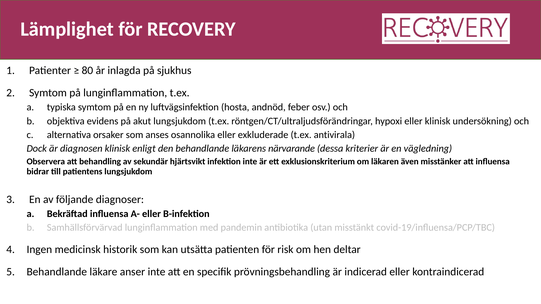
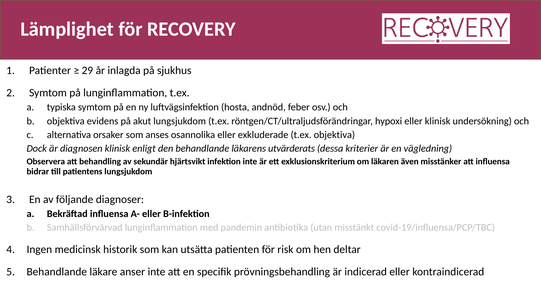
80: 80 -> 29
t.ex antivirala: antivirala -> objektiva
närvarande: närvarande -> utvärderats
